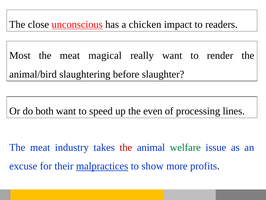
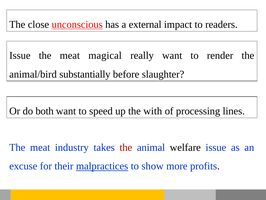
chicken: chicken -> external
Most at (20, 55): Most -> Issue
slaughtering: slaughtering -> substantially
even: even -> with
welfare colour: green -> black
